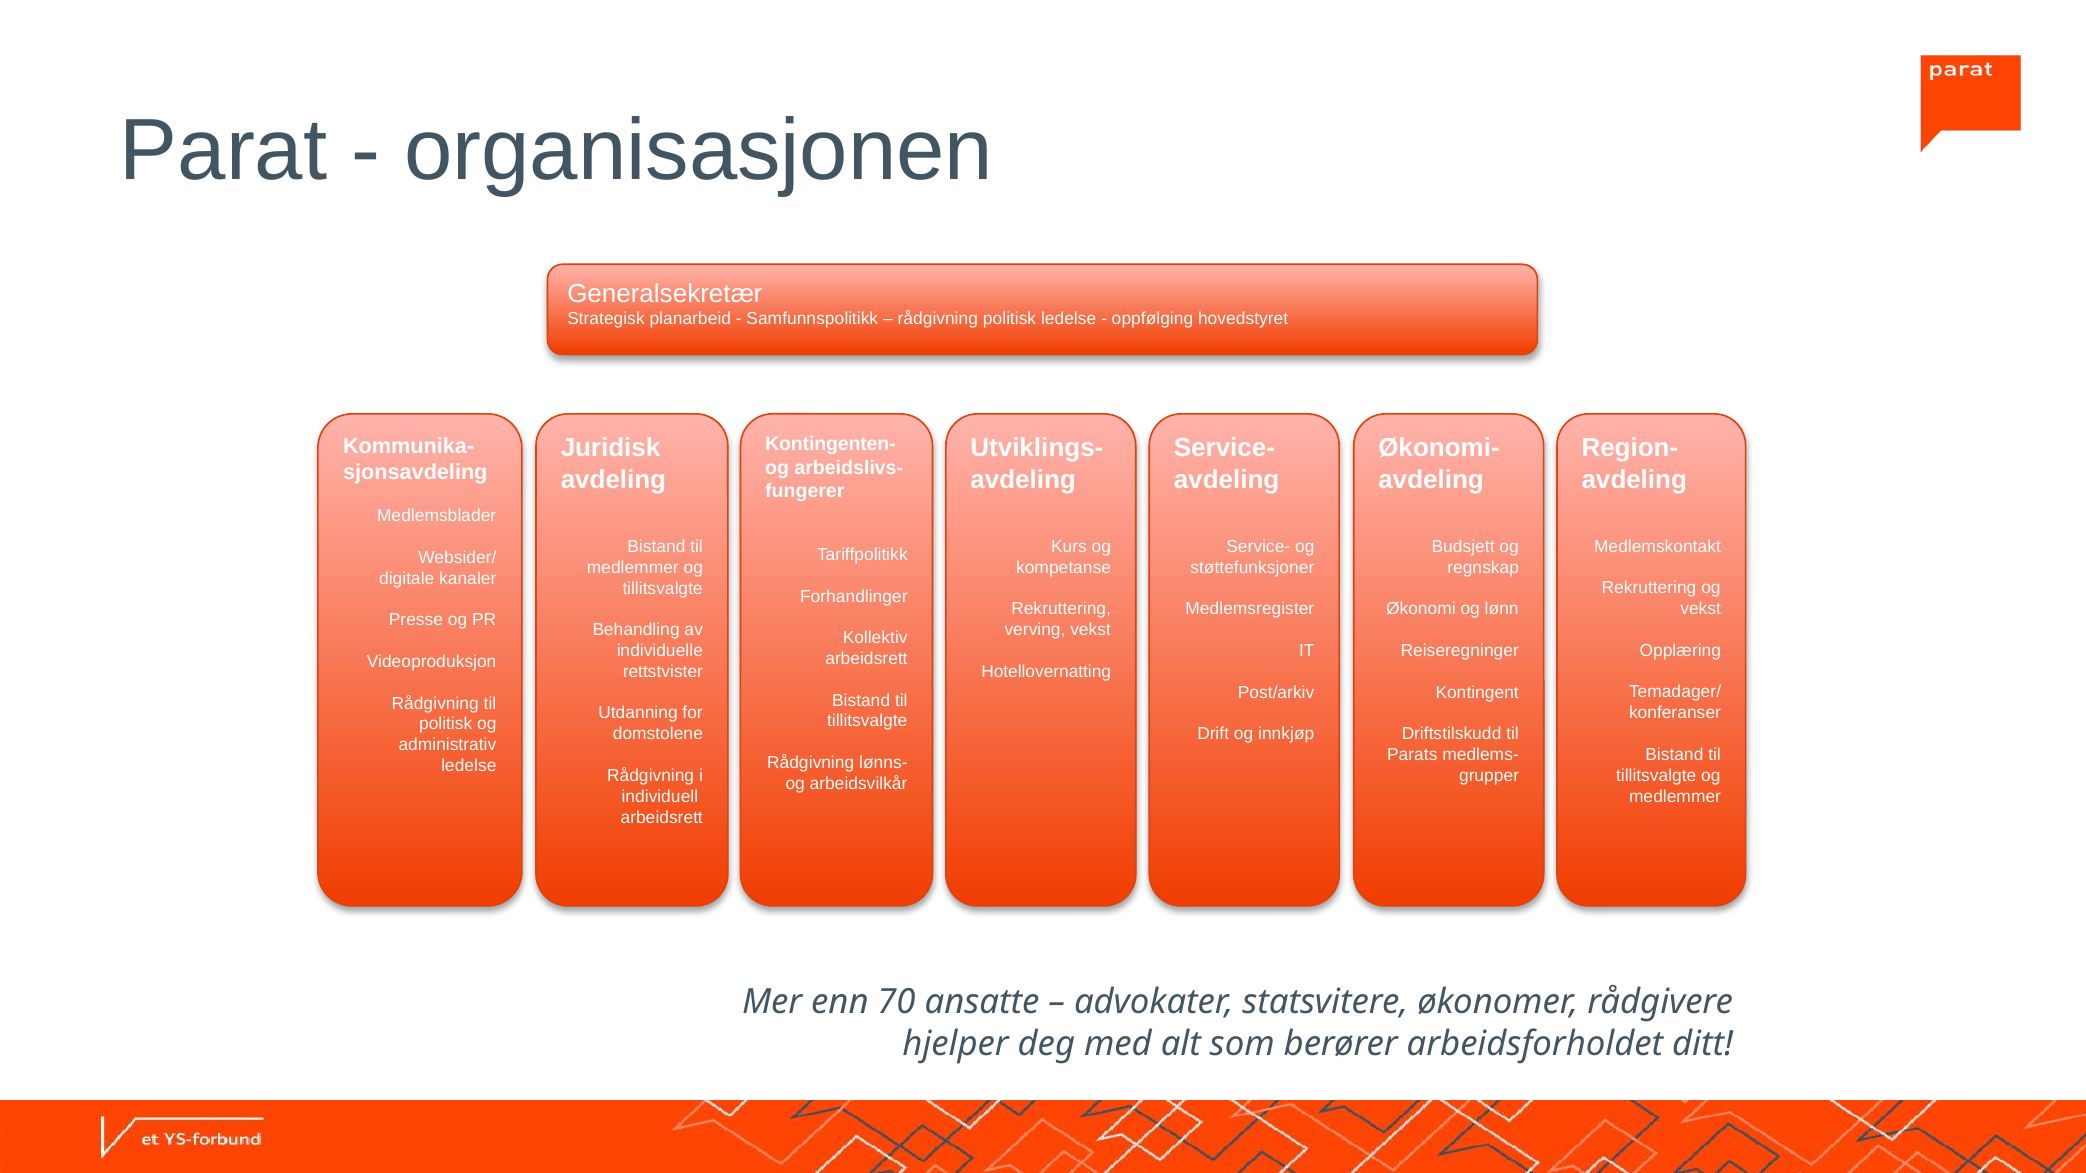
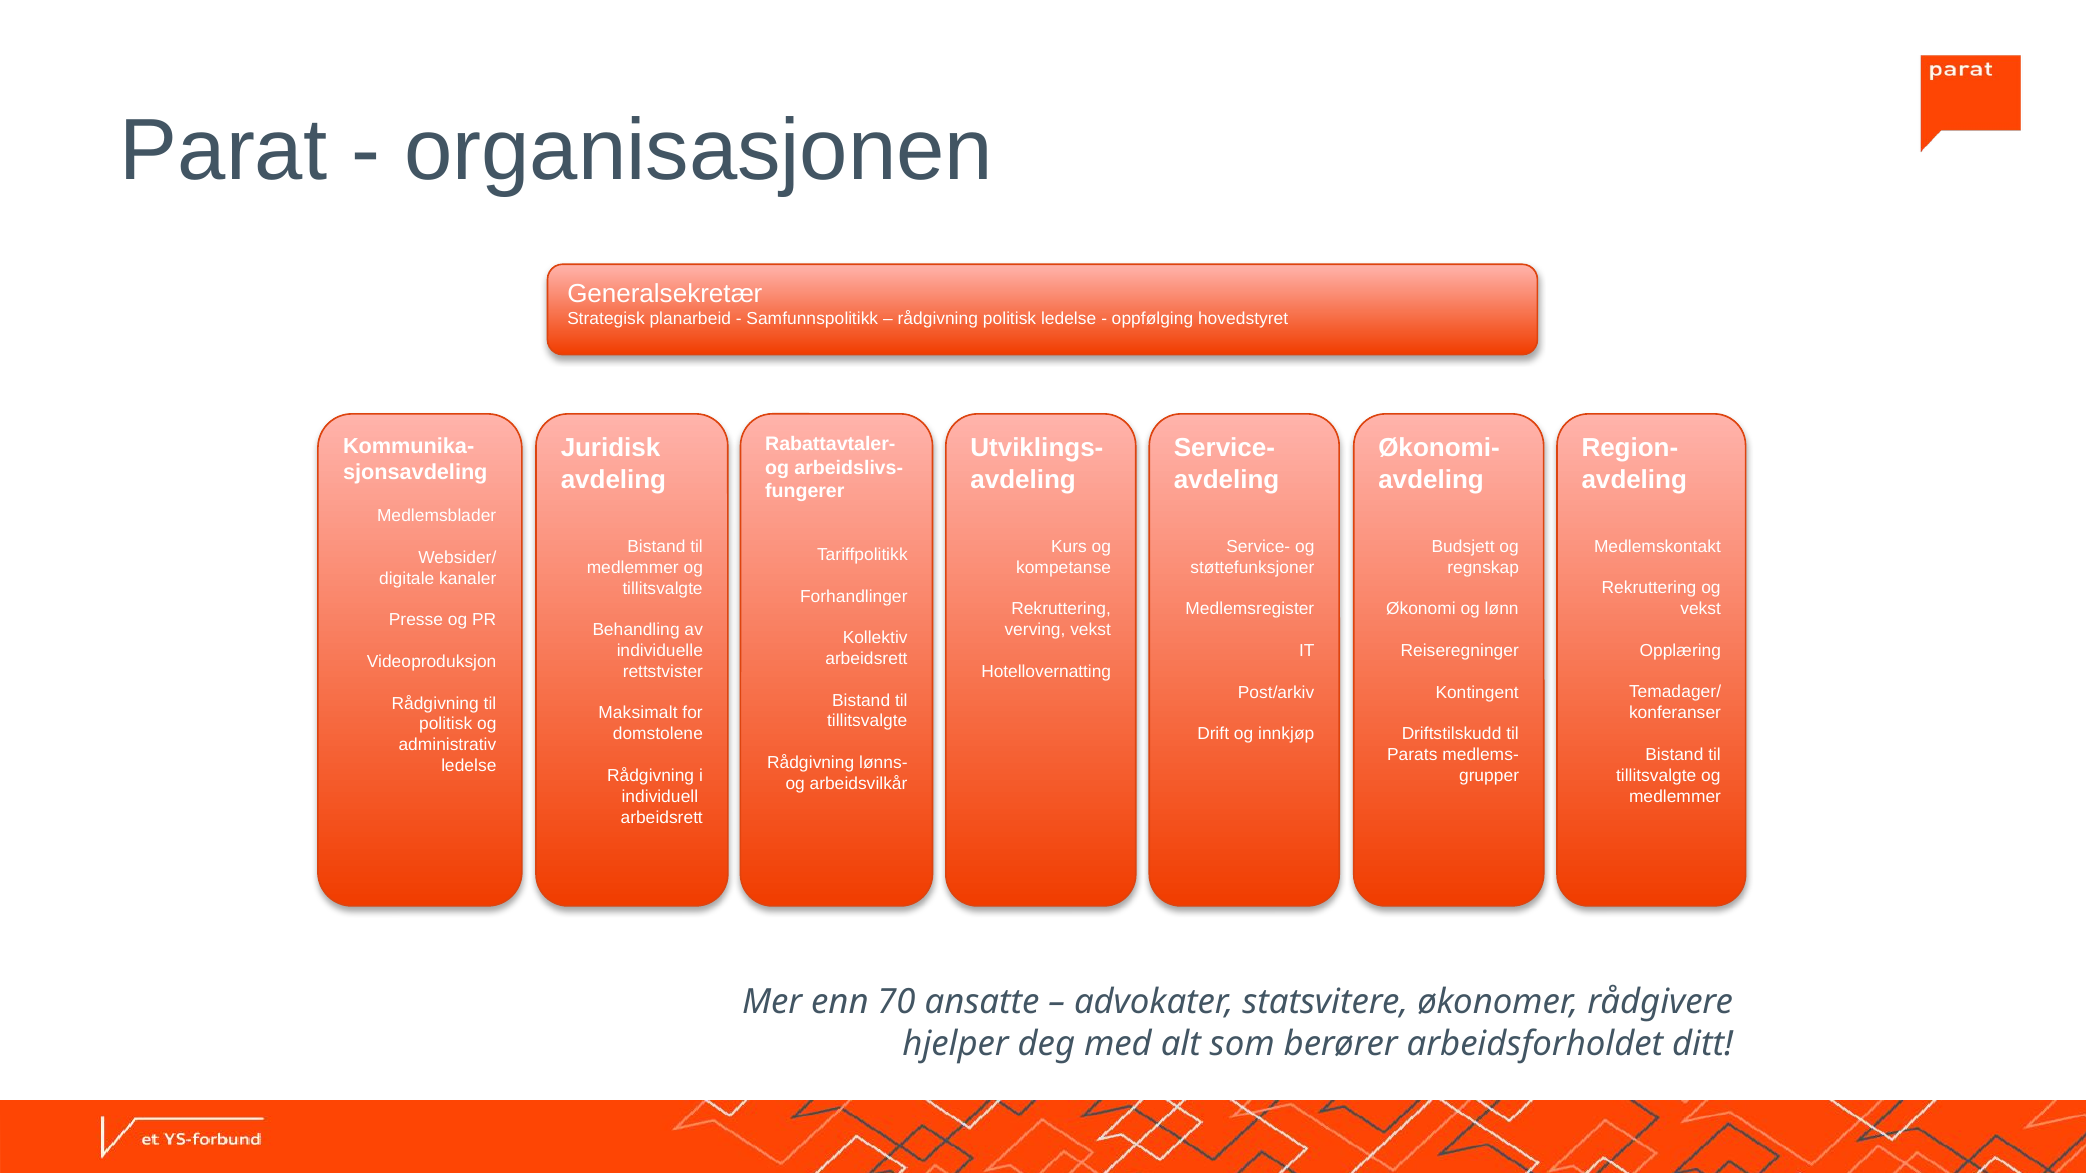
Kontingenten-: Kontingenten- -> Rabattavtaler-
Utdanning: Utdanning -> Maksimalt
